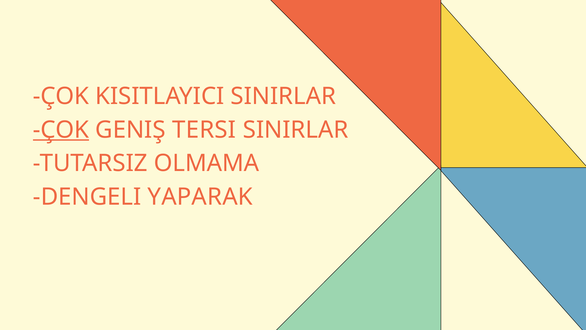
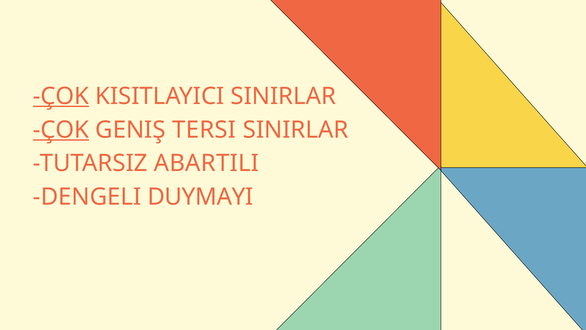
ÇOK at (61, 96) underline: none -> present
OLMAMA: OLMAMA -> ABARTILI
YAPARAK: YAPARAK -> DUYMAYI
